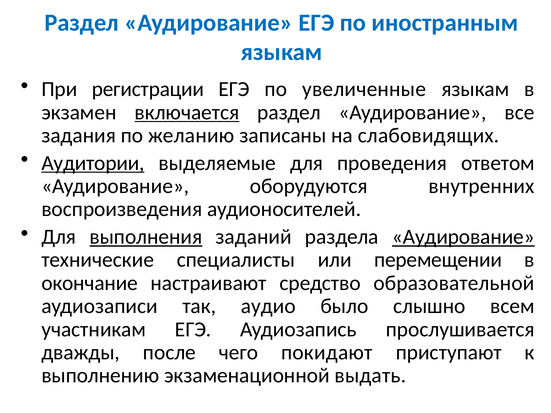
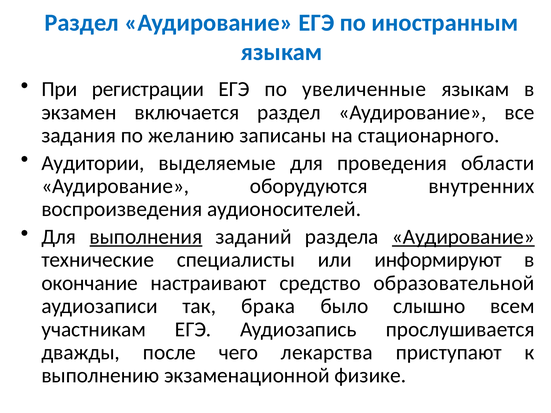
включается underline: present -> none
слабовидящих: слабовидящих -> стационарного
Аудитории underline: present -> none
ответом: ответом -> области
перемещении: перемещении -> информируют
аудио: аудио -> брака
покидают: покидают -> лекарства
выдать: выдать -> физике
